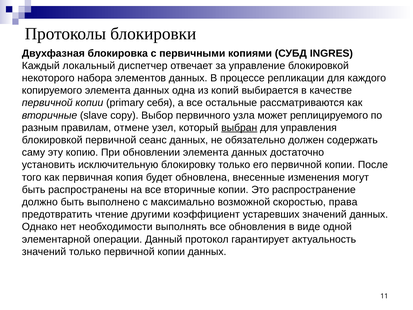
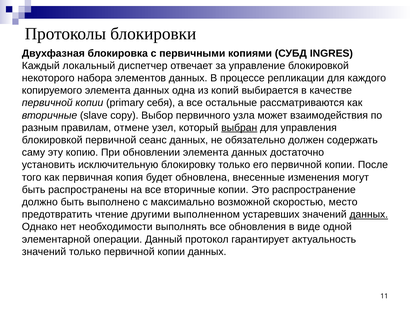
реплицируемого: реплицируемого -> взаимодействия
права: права -> место
коэффициент: коэффициент -> выполненном
данных at (369, 214) underline: none -> present
